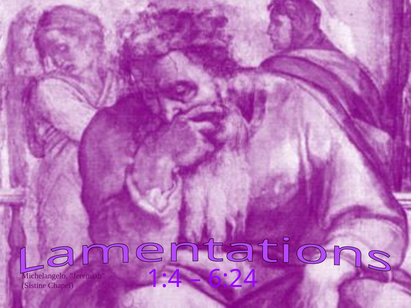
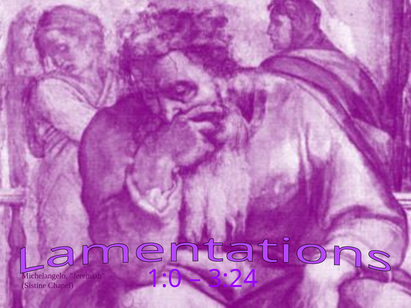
1:4: 1:4 -> 1:0
6:24: 6:24 -> 3:24
